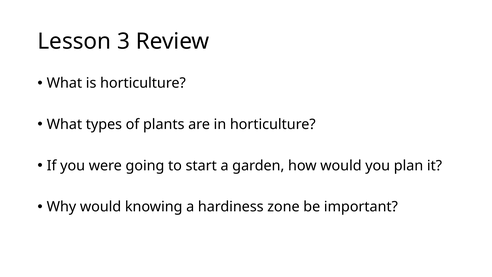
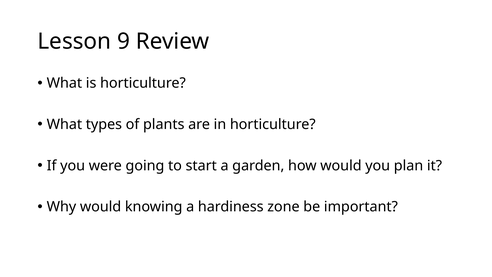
3: 3 -> 9
